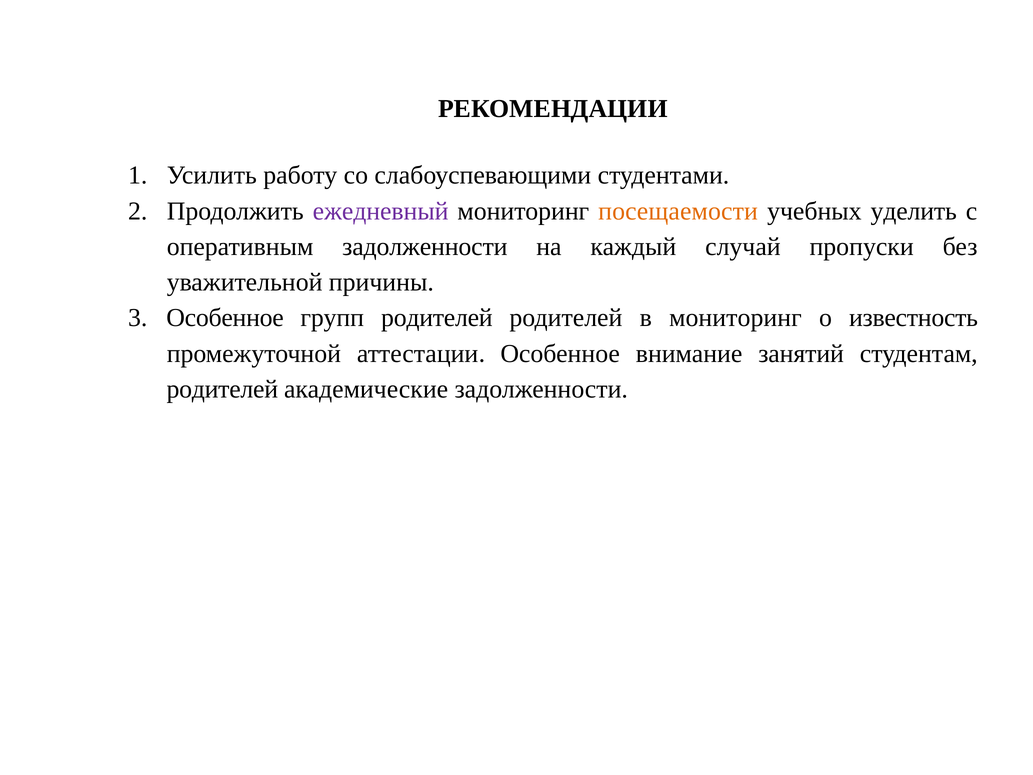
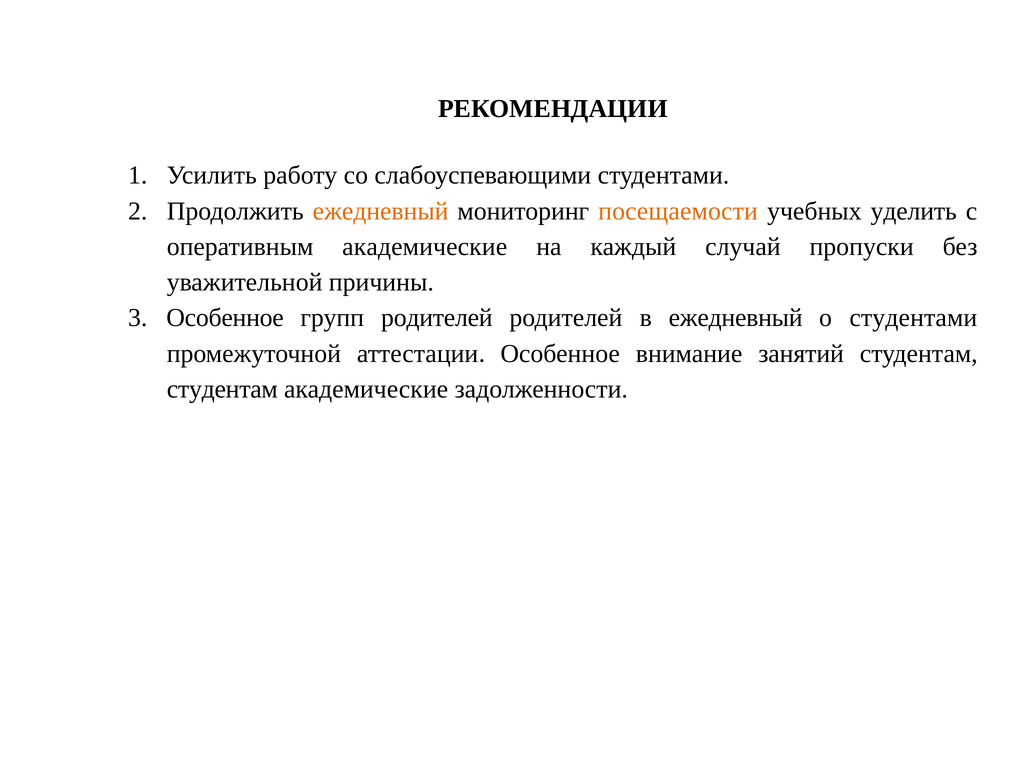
ежедневный at (381, 211) colour: purple -> orange
оперативным задолженности: задолженности -> академические
в мониторинг: мониторинг -> ежедневный
о известность: известность -> студентами
родителей at (222, 389): родителей -> студентам
